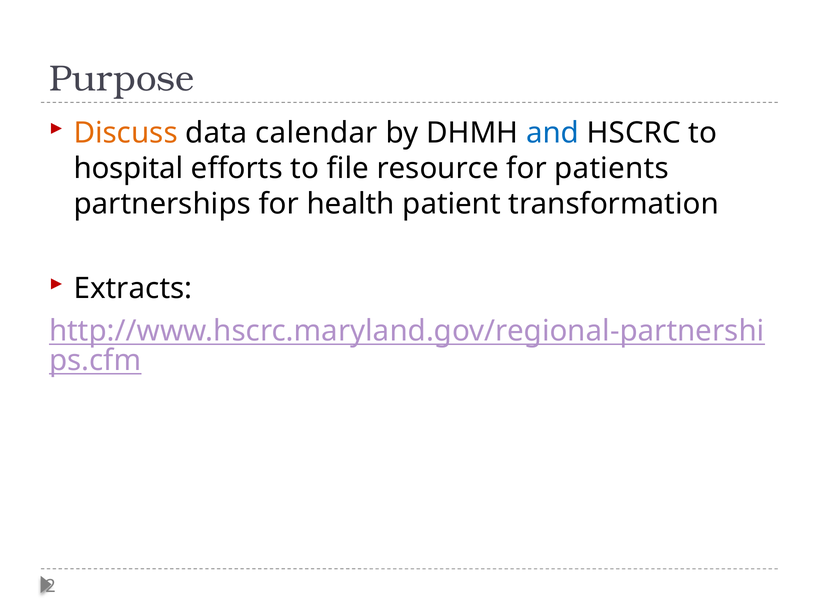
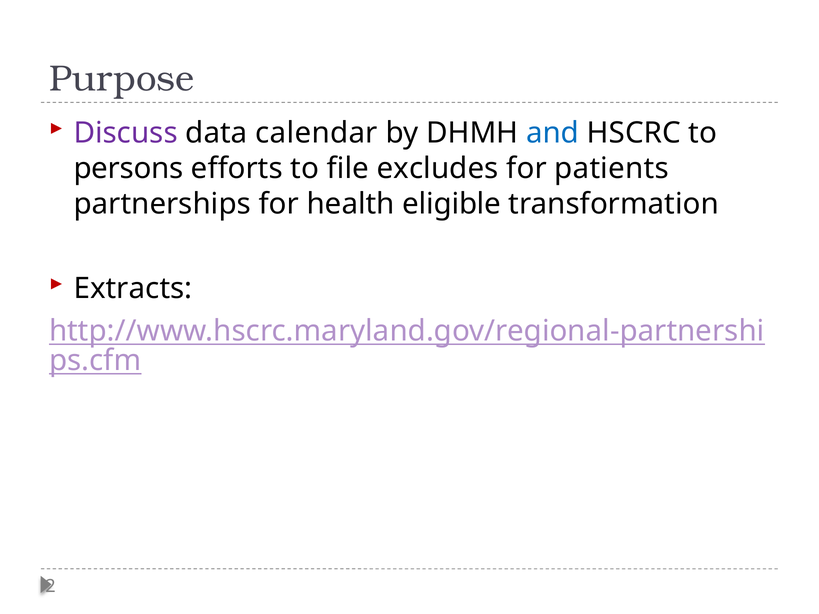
Discuss colour: orange -> purple
hospital: hospital -> persons
resource: resource -> excludes
patient: patient -> eligible
